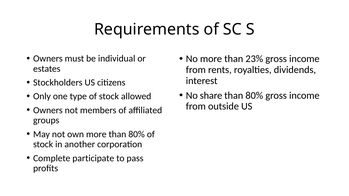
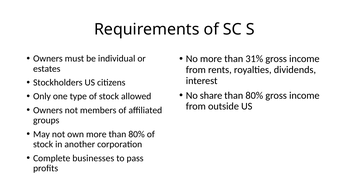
23%: 23% -> 31%
participate: participate -> businesses
